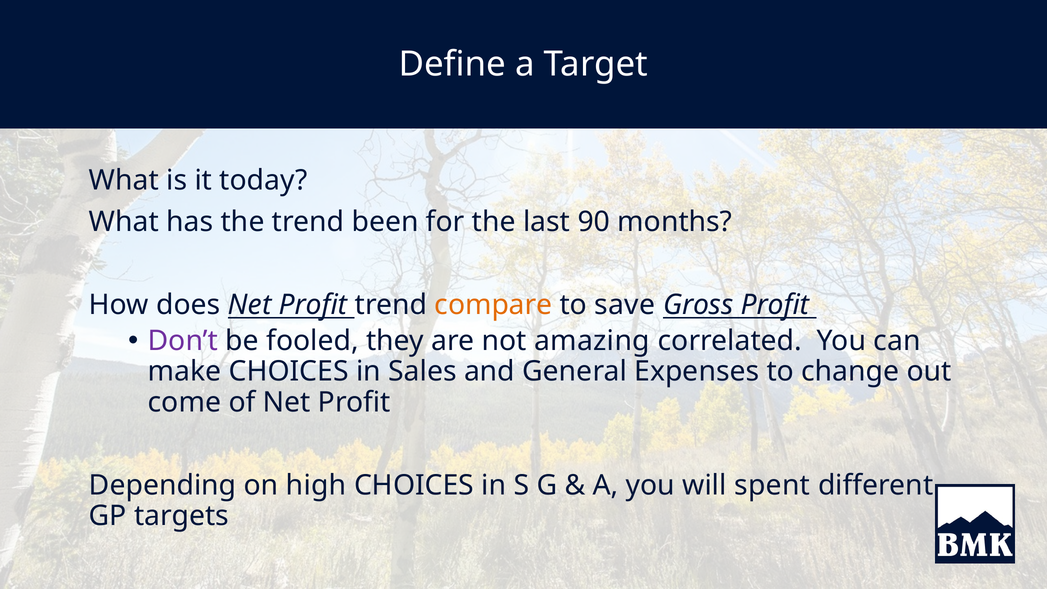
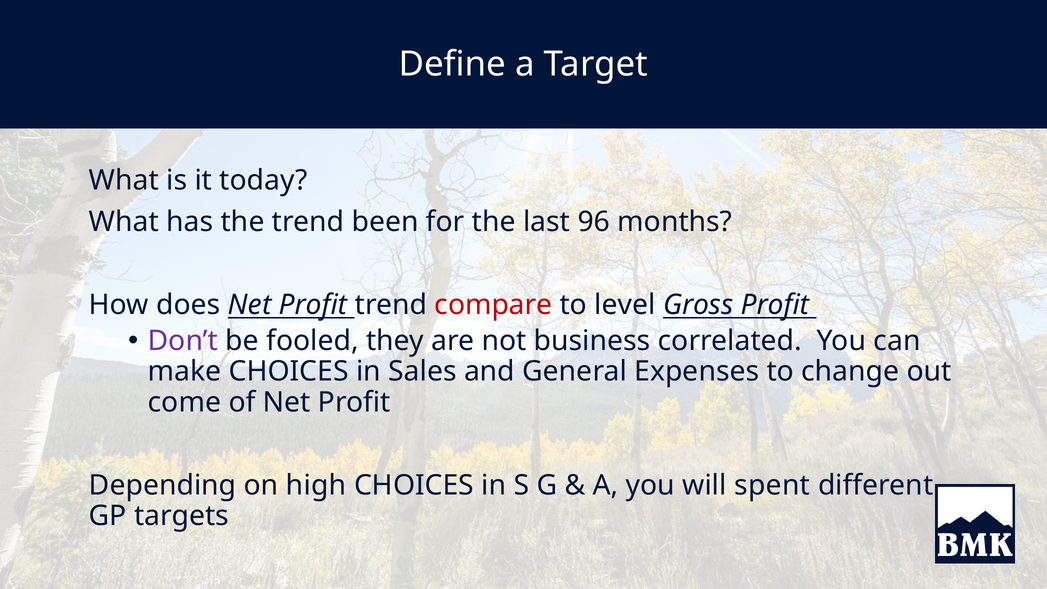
90: 90 -> 96
compare colour: orange -> red
save: save -> level
amazing: amazing -> business
